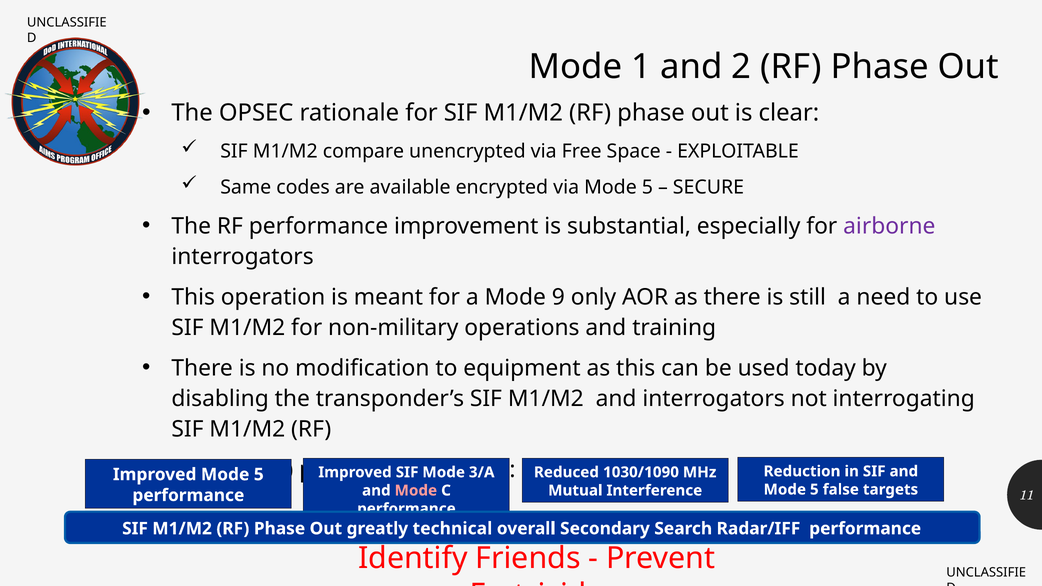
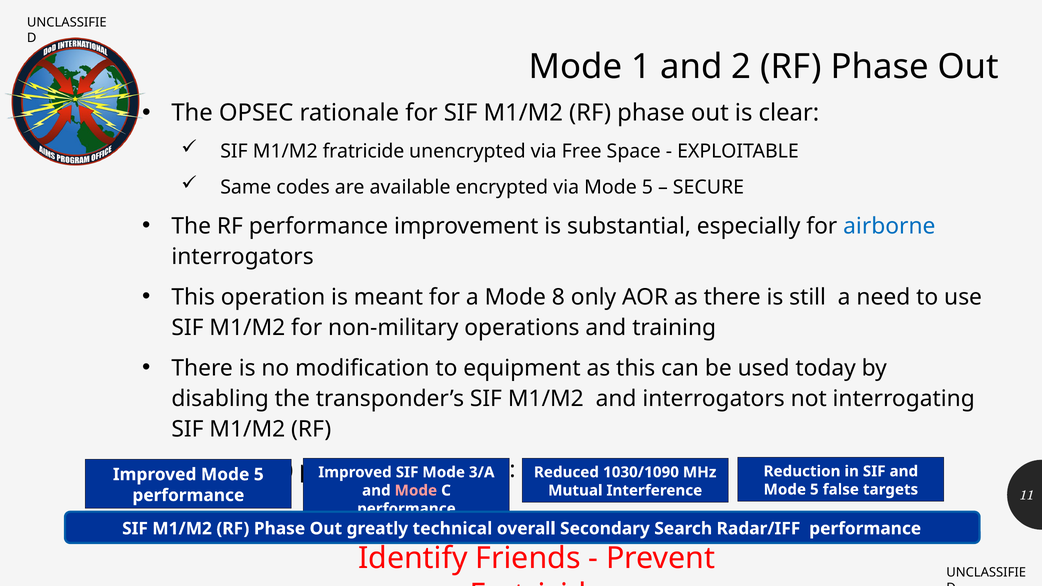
M1/M2 compare: compare -> fratricide
airborne colour: purple -> blue
9: 9 -> 8
